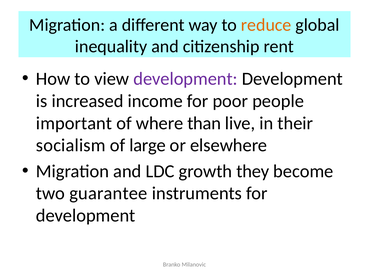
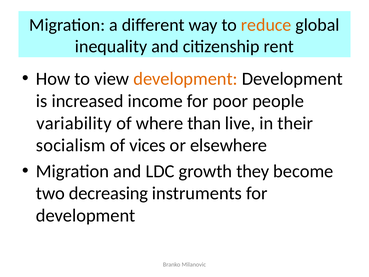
development at (186, 79) colour: purple -> orange
important: important -> variability
large: large -> vices
guarantee: guarantee -> decreasing
